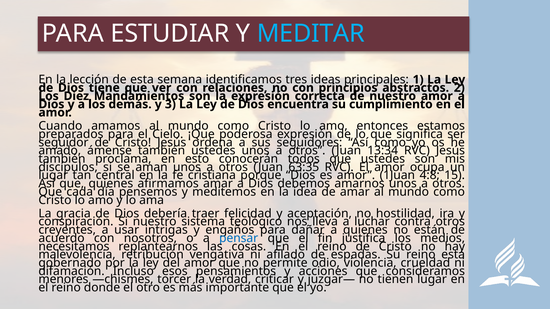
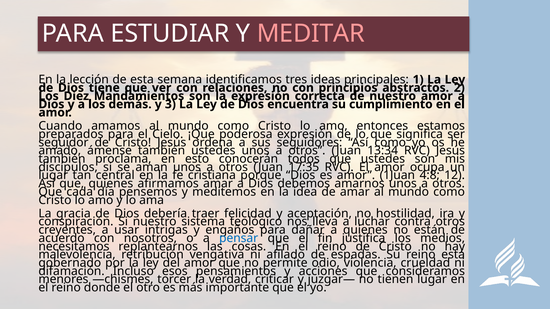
MEDITAR colour: light blue -> pink
63:35: 63:35 -> 17:35
15: 15 -> 12
